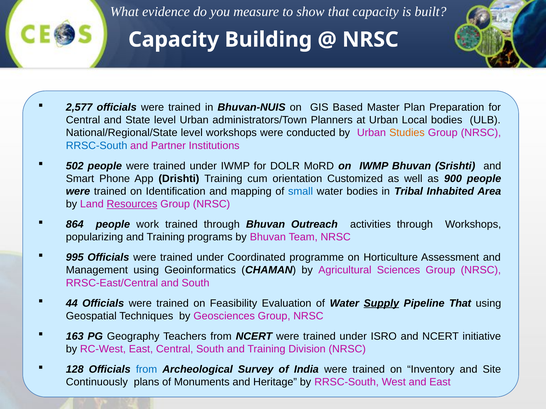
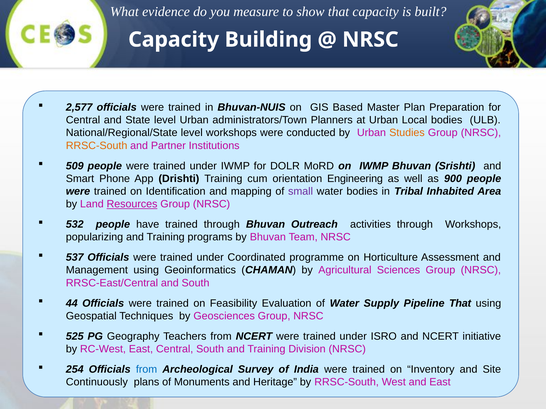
RRSC-South at (97, 146) colour: blue -> orange
502: 502 -> 509
Customized: Customized -> Engineering
small colour: blue -> purple
864: 864 -> 532
work: work -> have
995: 995 -> 537
Supply underline: present -> none
163: 163 -> 525
128: 128 -> 254
